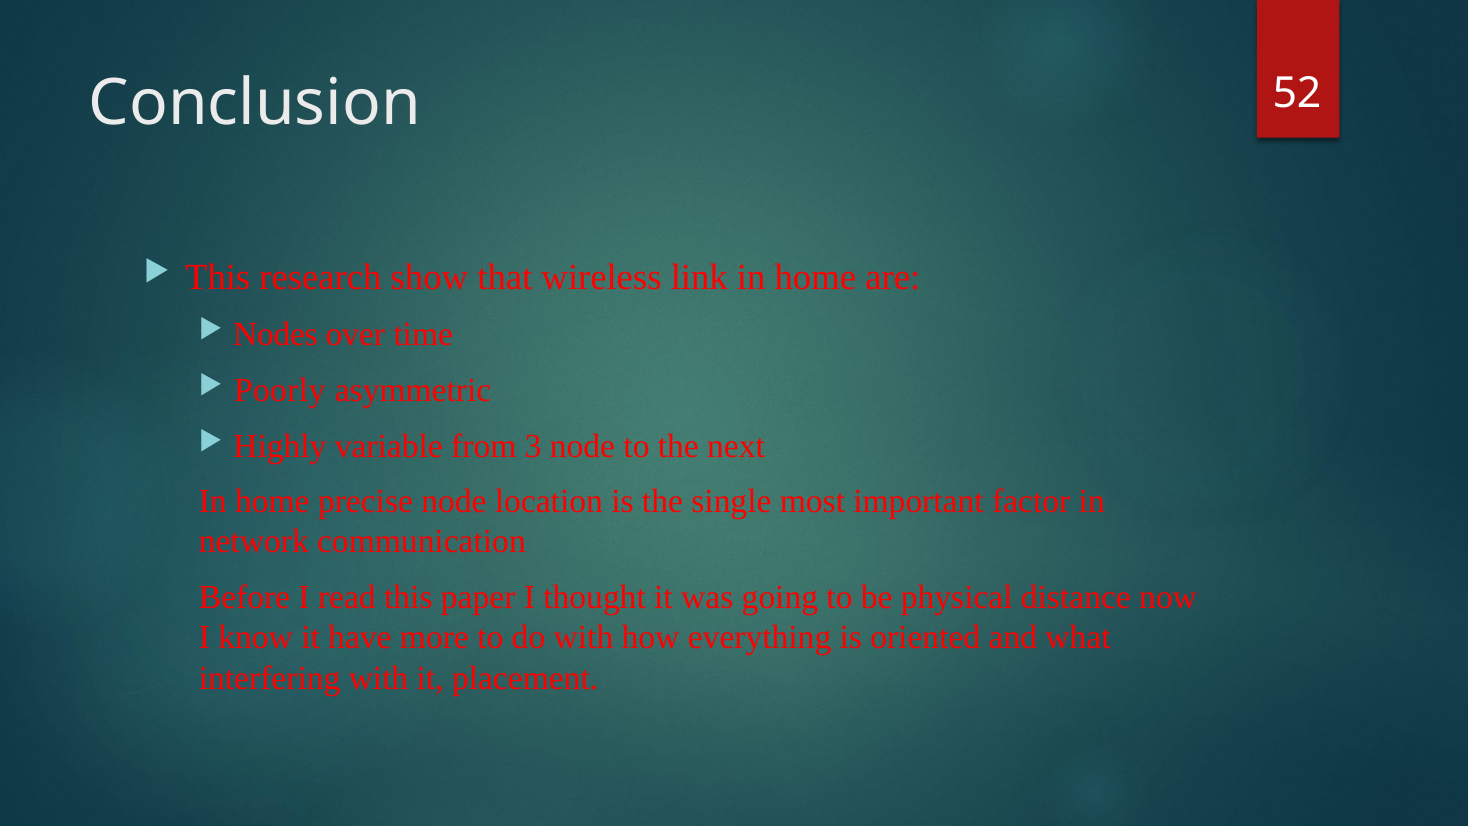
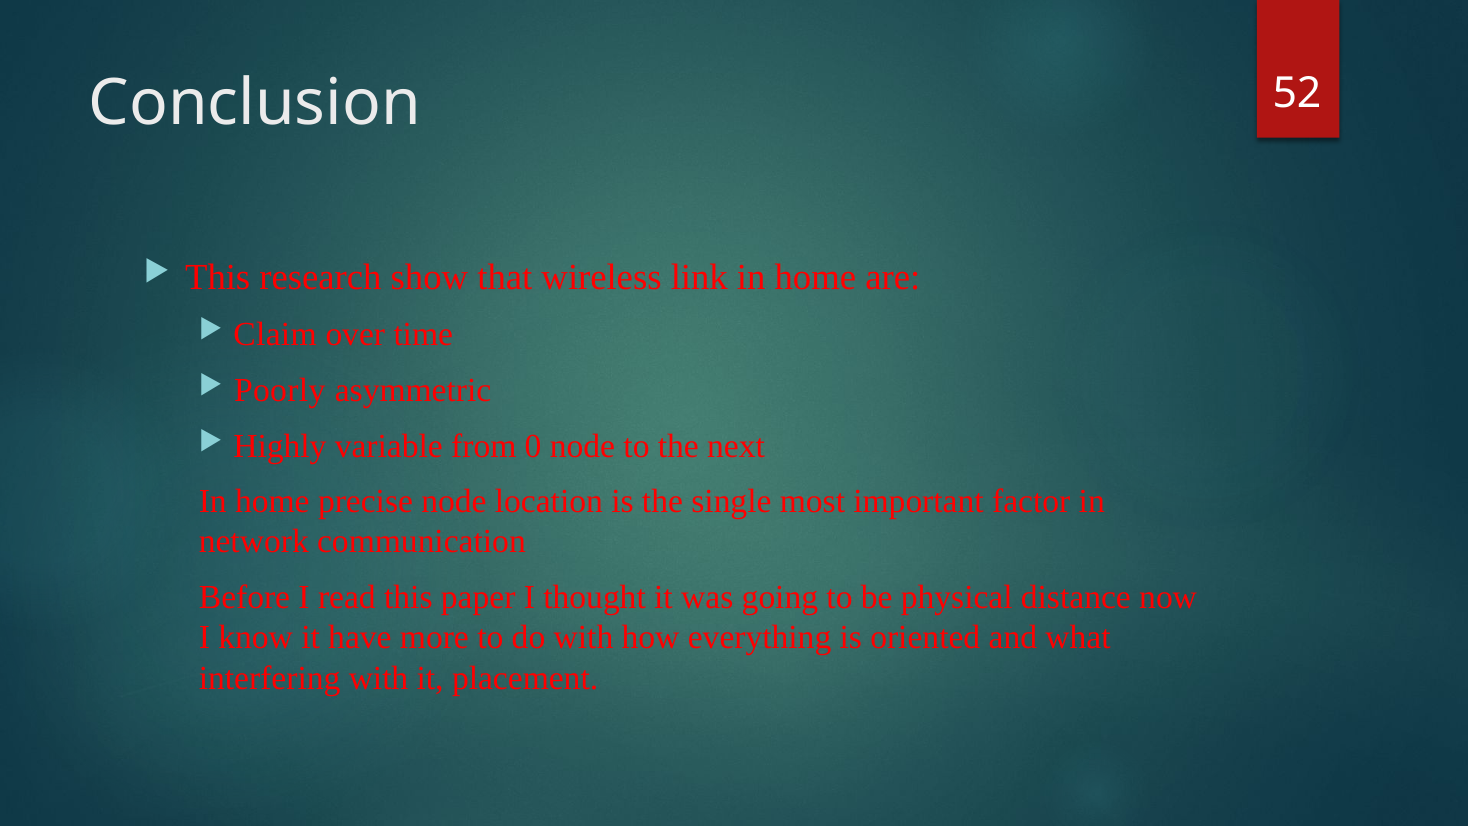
Nodes: Nodes -> Claim
3: 3 -> 0
